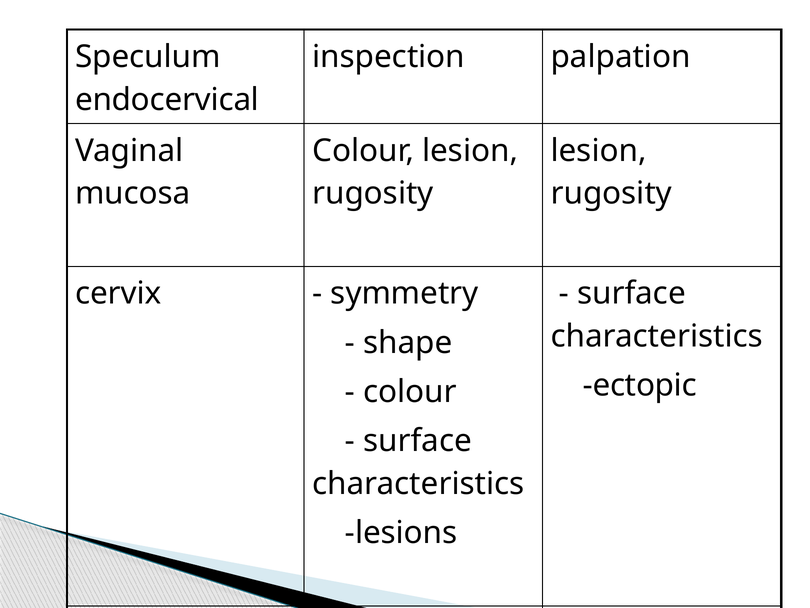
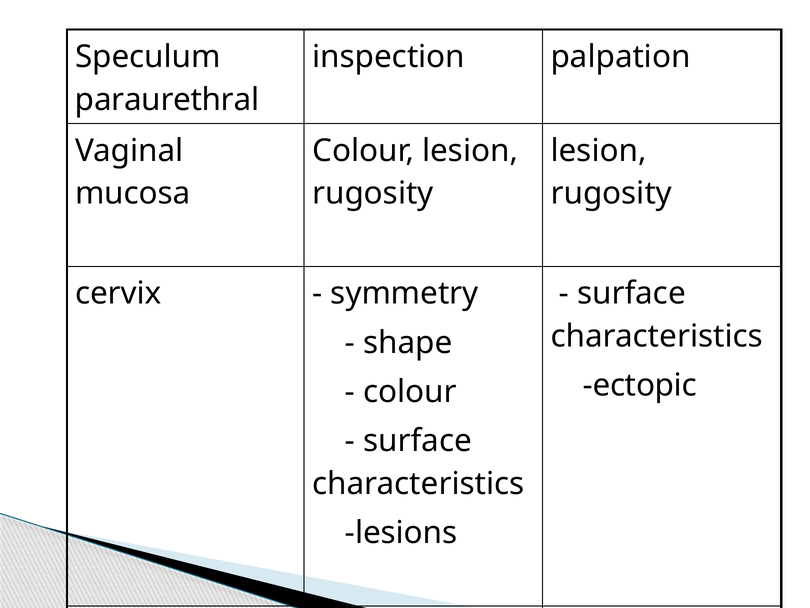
endocervical: endocervical -> paraurethral
